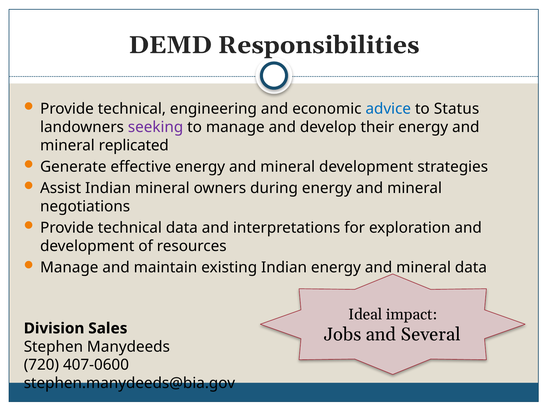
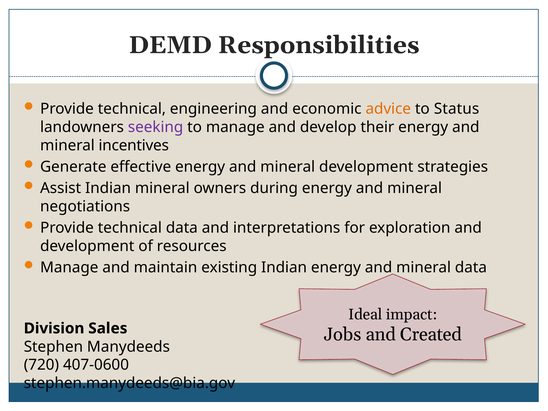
advice colour: blue -> orange
replicated: replicated -> incentives
Several: Several -> Created
